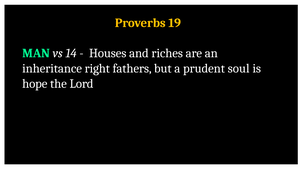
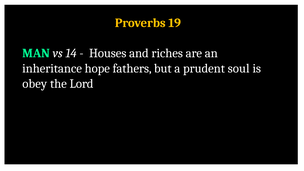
right: right -> hope
hope: hope -> obey
